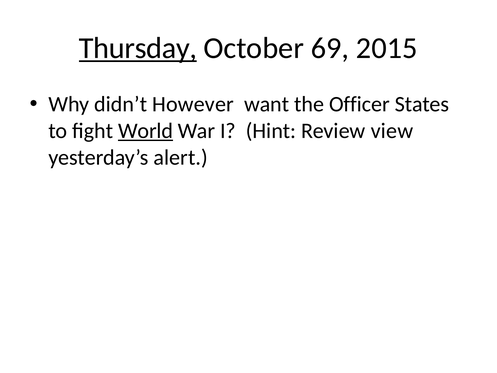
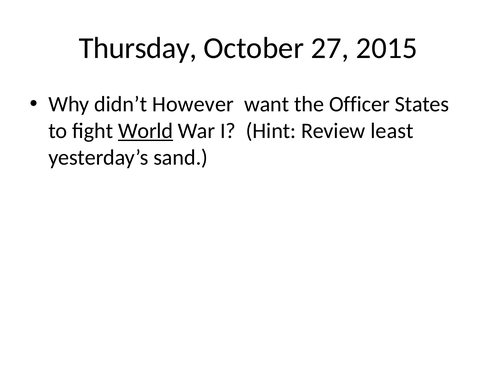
Thursday underline: present -> none
69: 69 -> 27
view: view -> least
alert: alert -> sand
